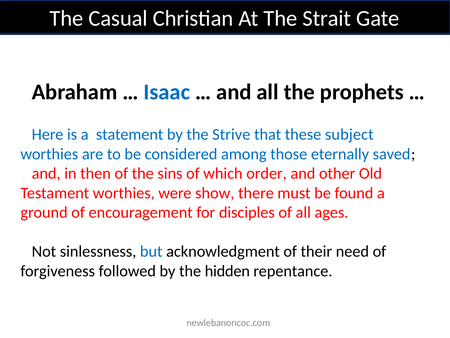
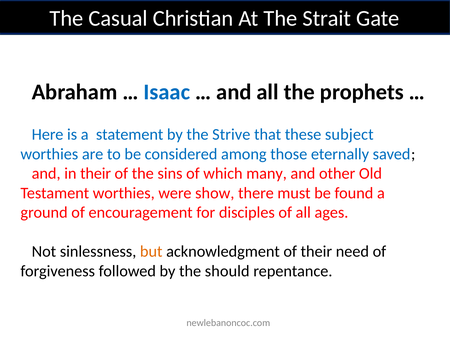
in then: then -> their
order: order -> many
but colour: blue -> orange
hidden: hidden -> should
